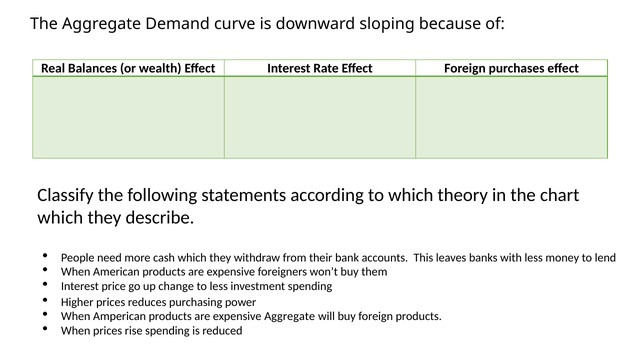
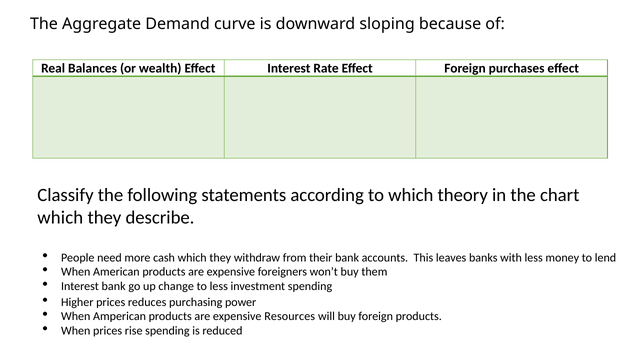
Interest price: price -> bank
expensive Aggregate: Aggregate -> Resources
